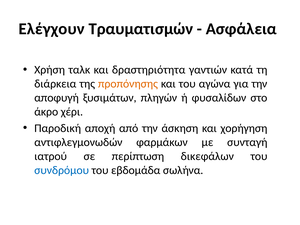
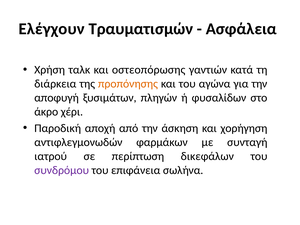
δραστηριότητα: δραστηριότητα -> οστεοπόρωσης
συνδρόμου colour: blue -> purple
εβδομάδα: εβδομάδα -> επιφάνεια
